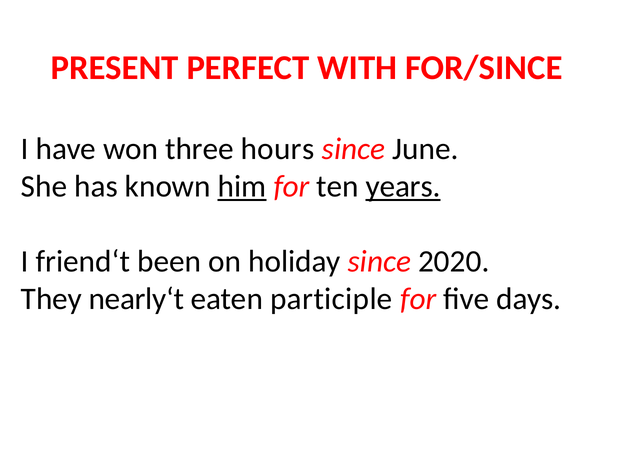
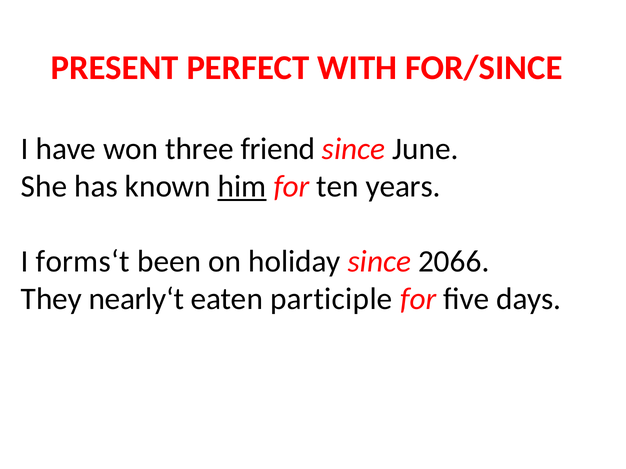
hours: hours -> friend
years underline: present -> none
friend‘t: friend‘t -> forms‘t
2020: 2020 -> 2066
